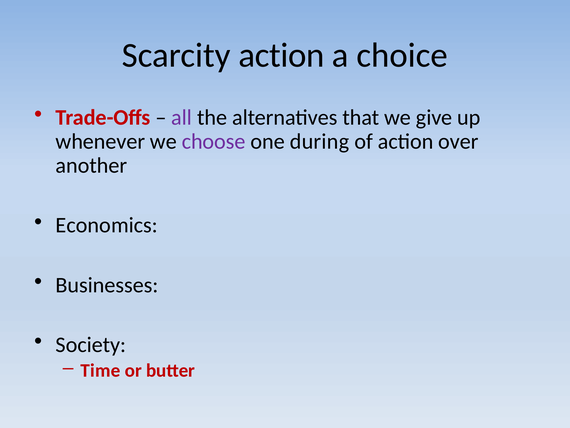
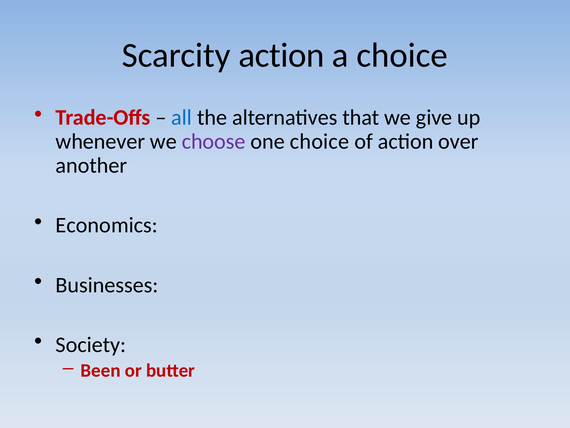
all colour: purple -> blue
one during: during -> choice
Time: Time -> Been
